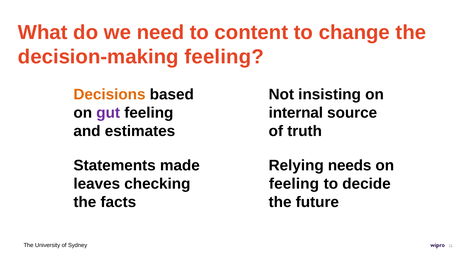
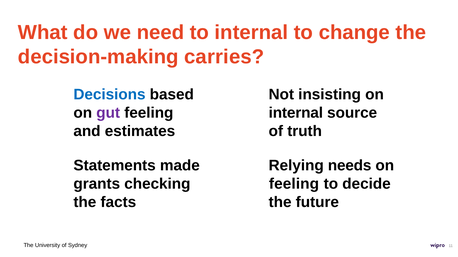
to content: content -> internal
decision-making feeling: feeling -> carries
Decisions colour: orange -> blue
leaves: leaves -> grants
